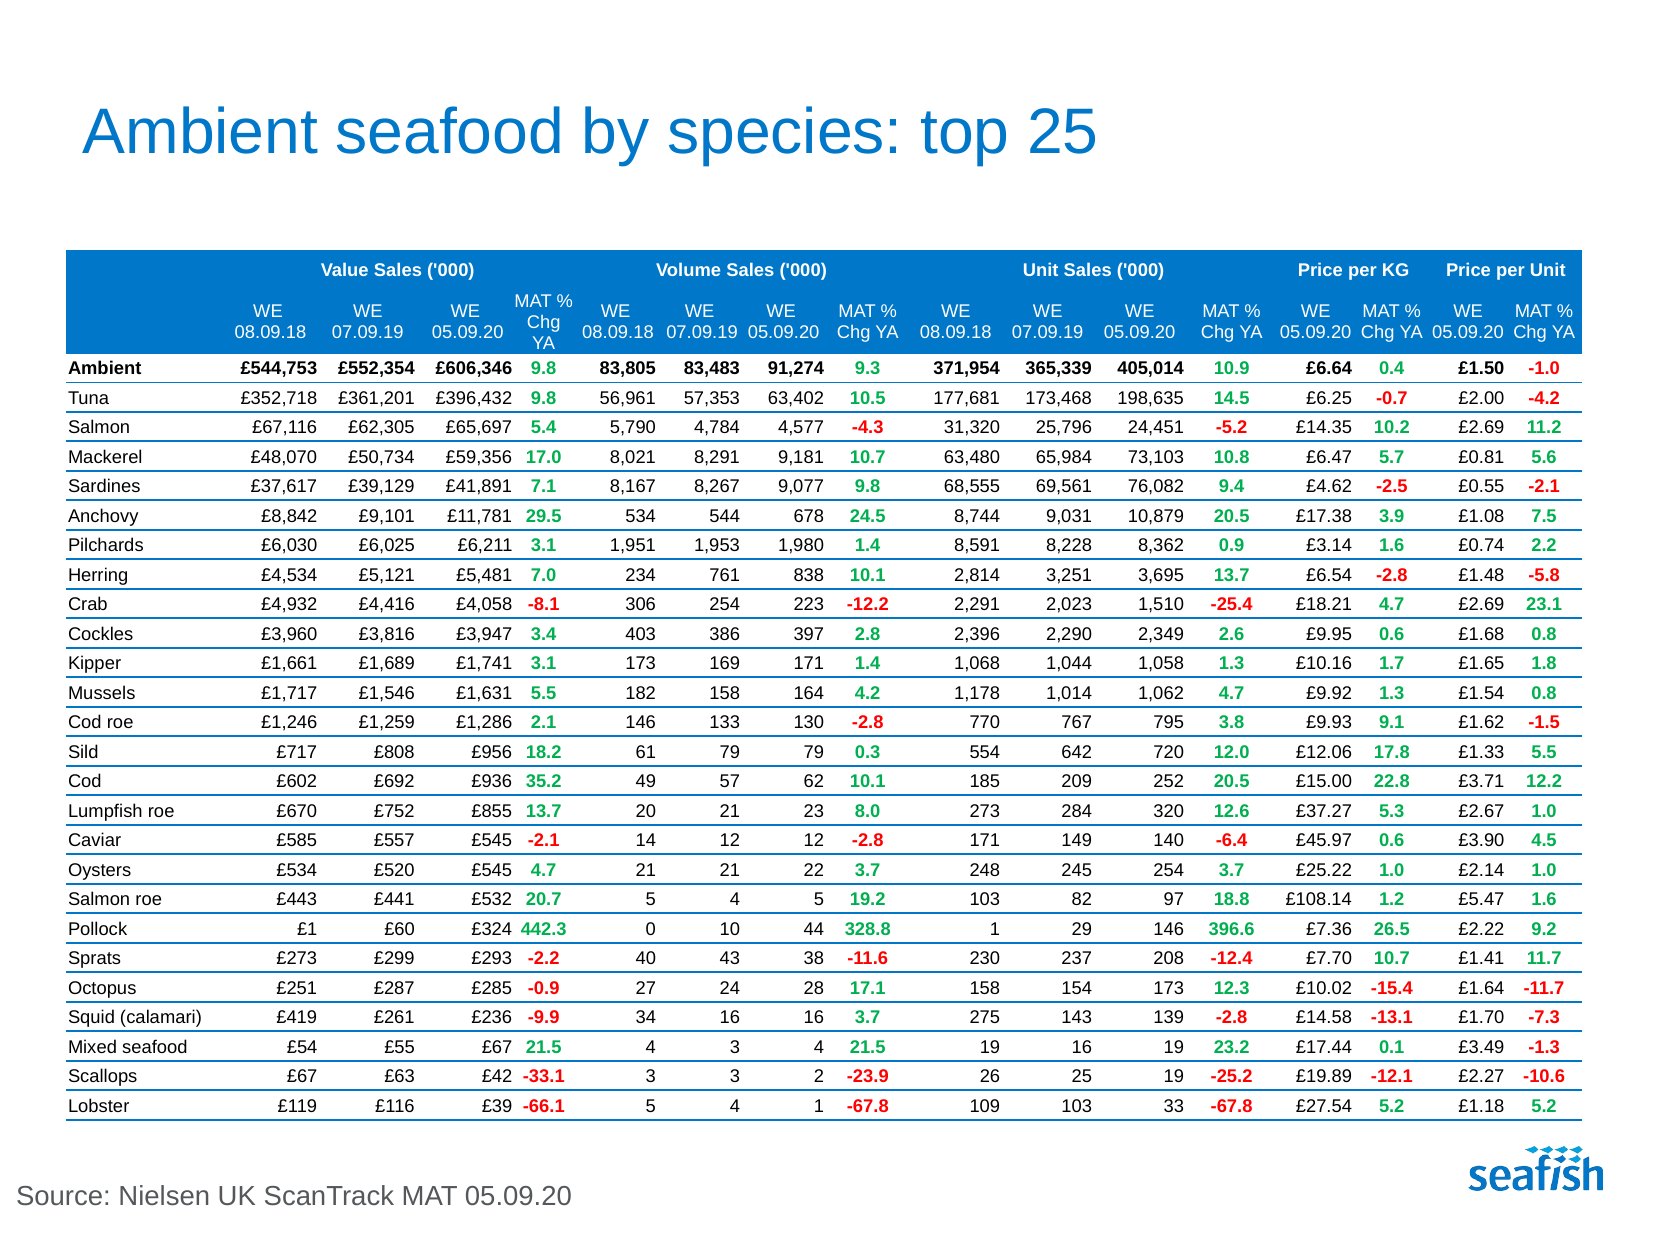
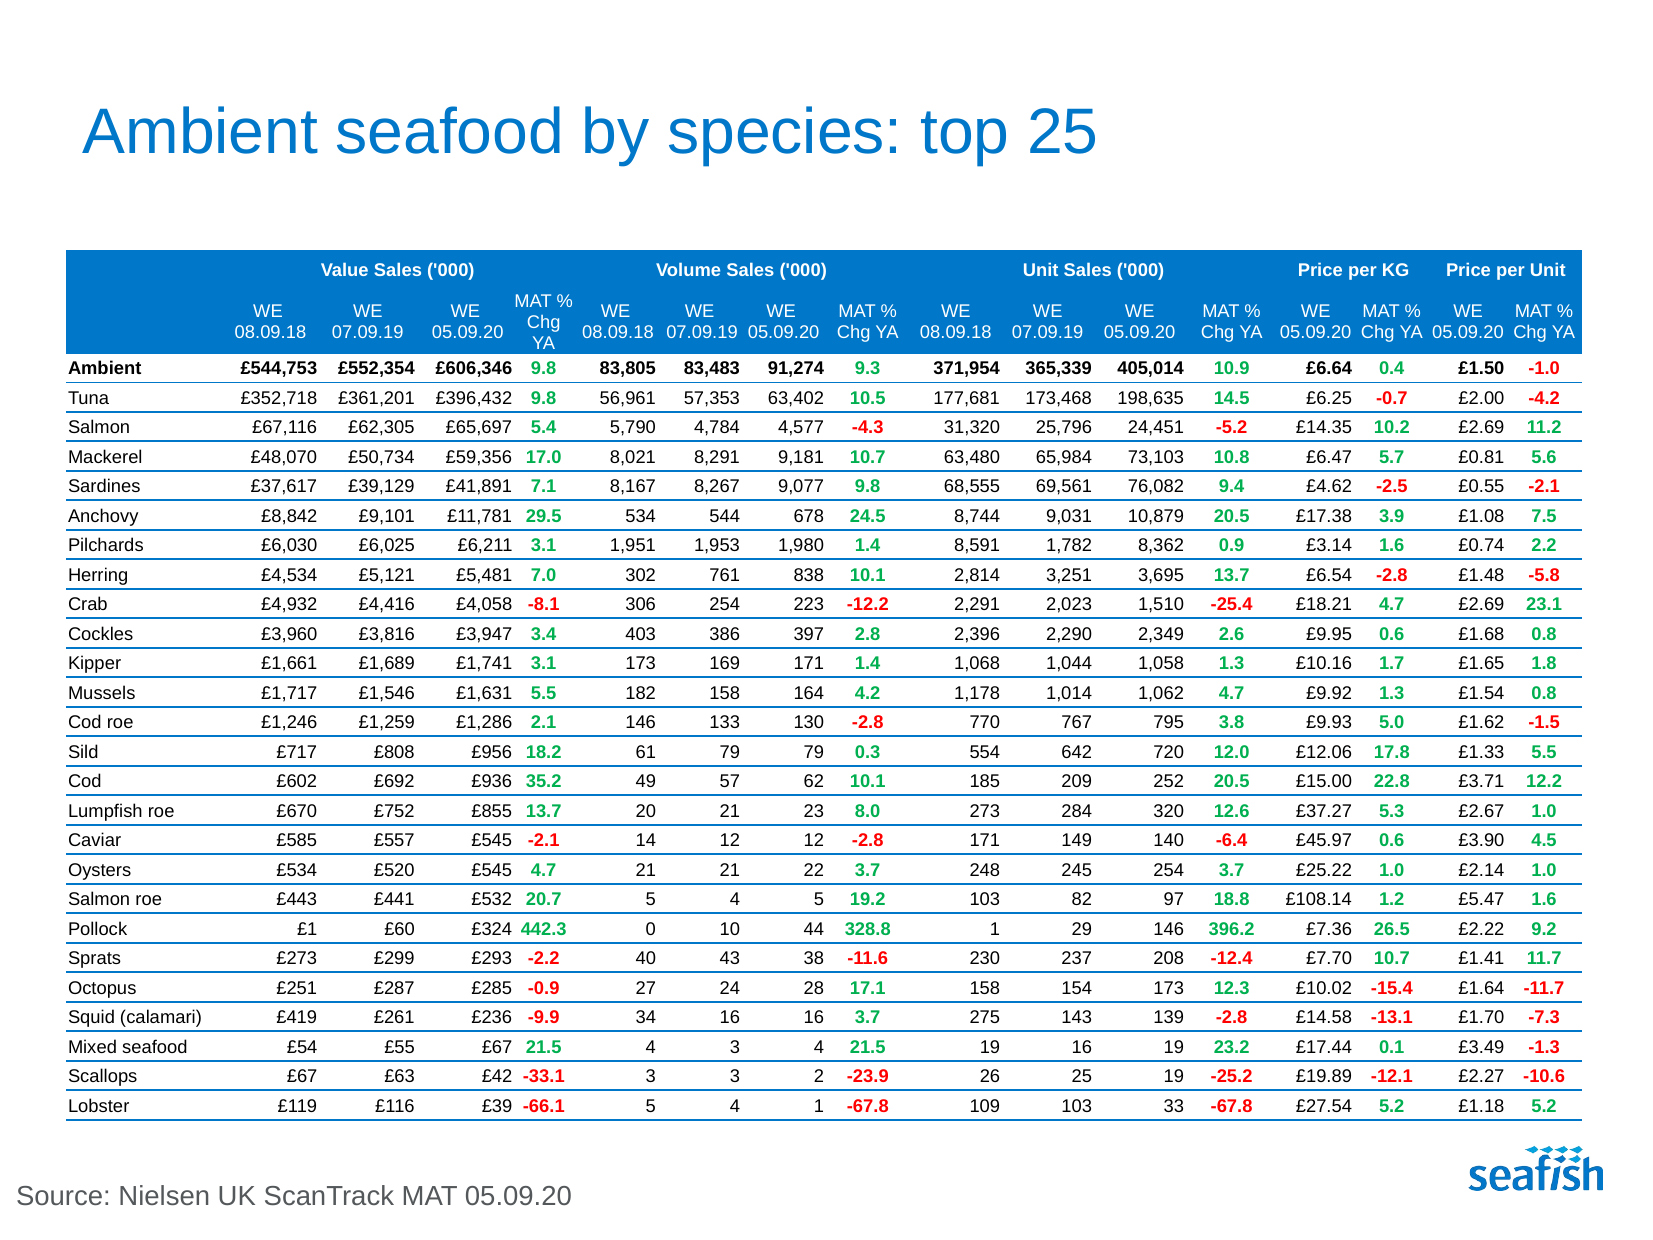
8,228: 8,228 -> 1,782
234: 234 -> 302
9.1: 9.1 -> 5.0
396.6: 396.6 -> 396.2
